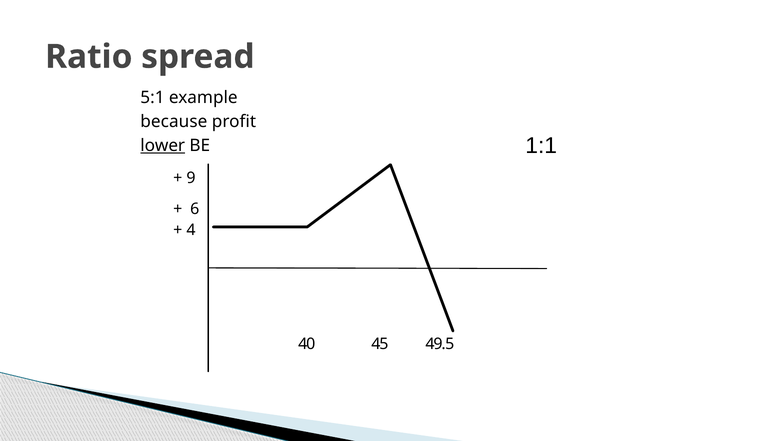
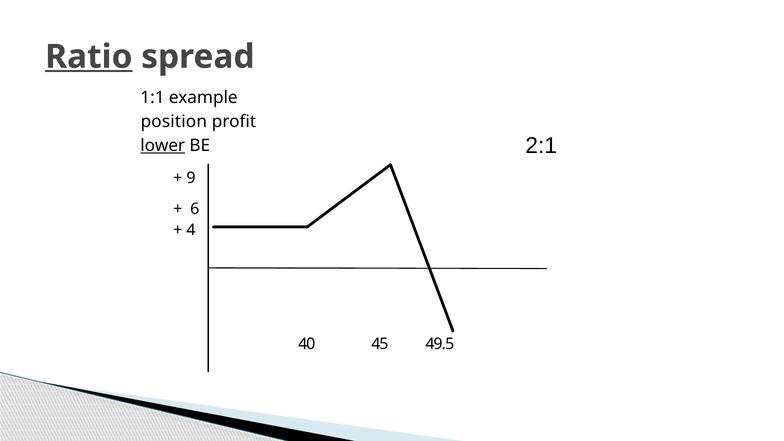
Ratio underline: none -> present
5:1: 5:1 -> 1:1
because: because -> position
1:1: 1:1 -> 2:1
